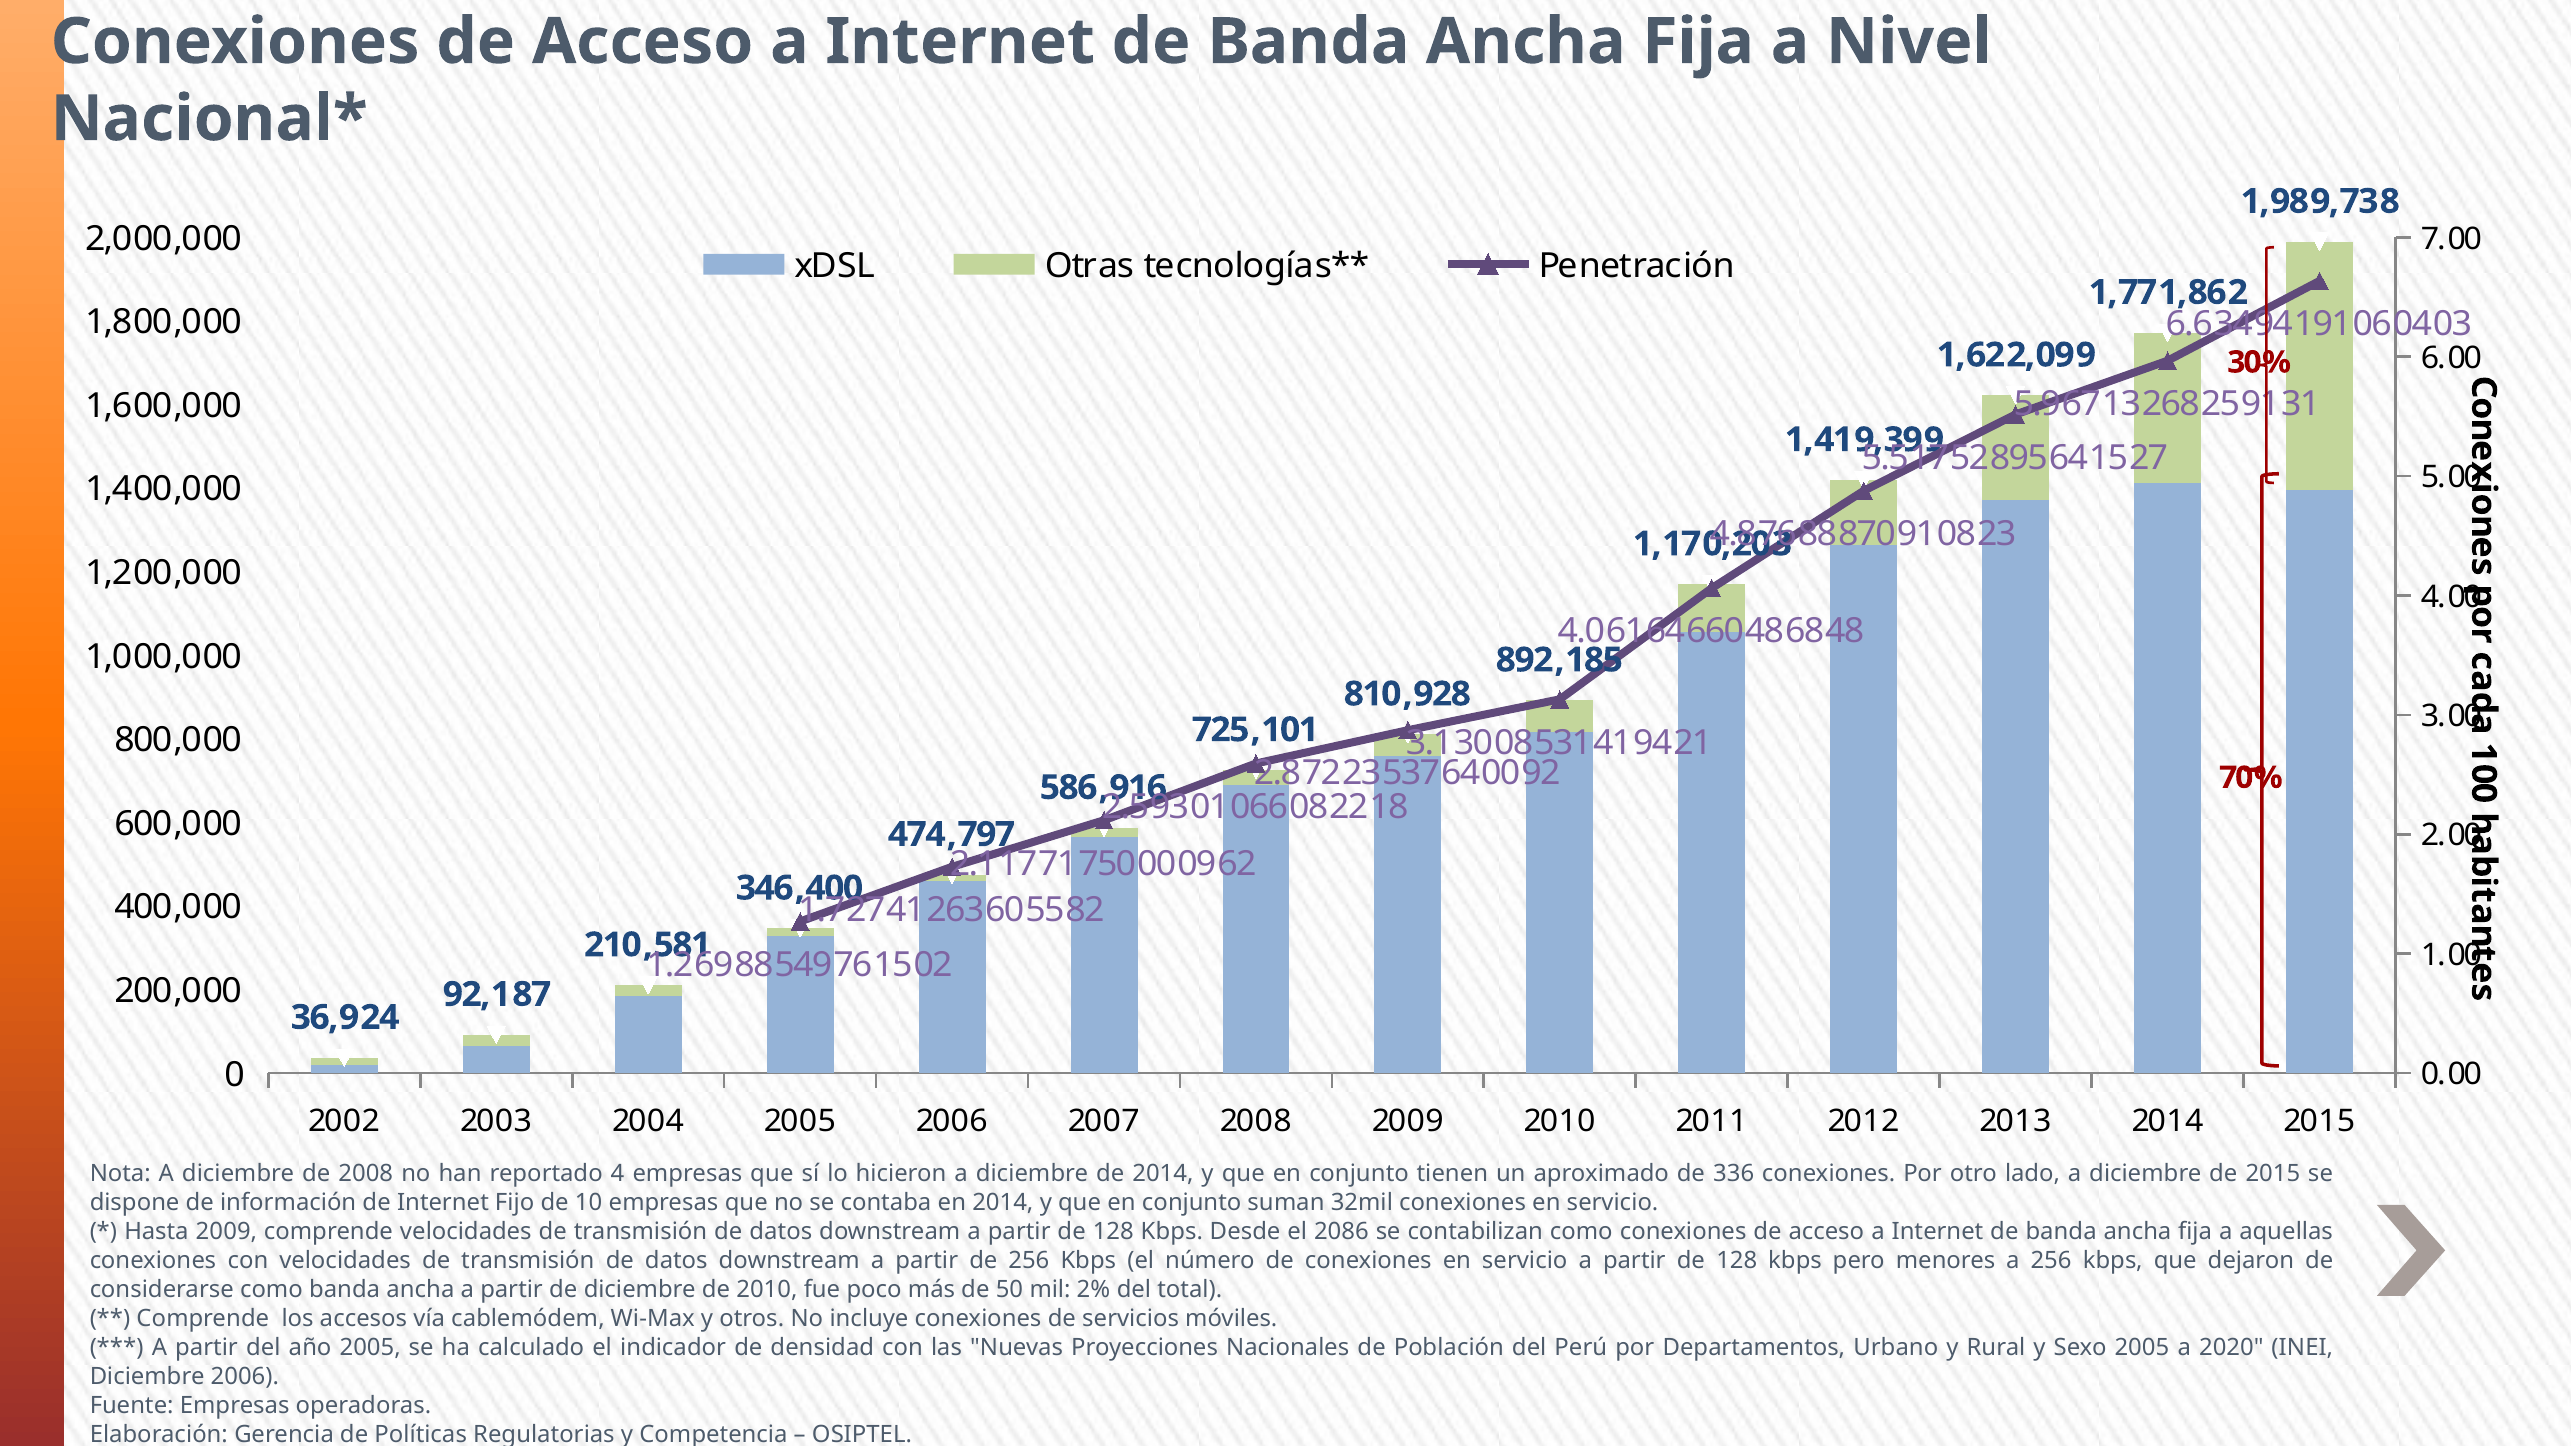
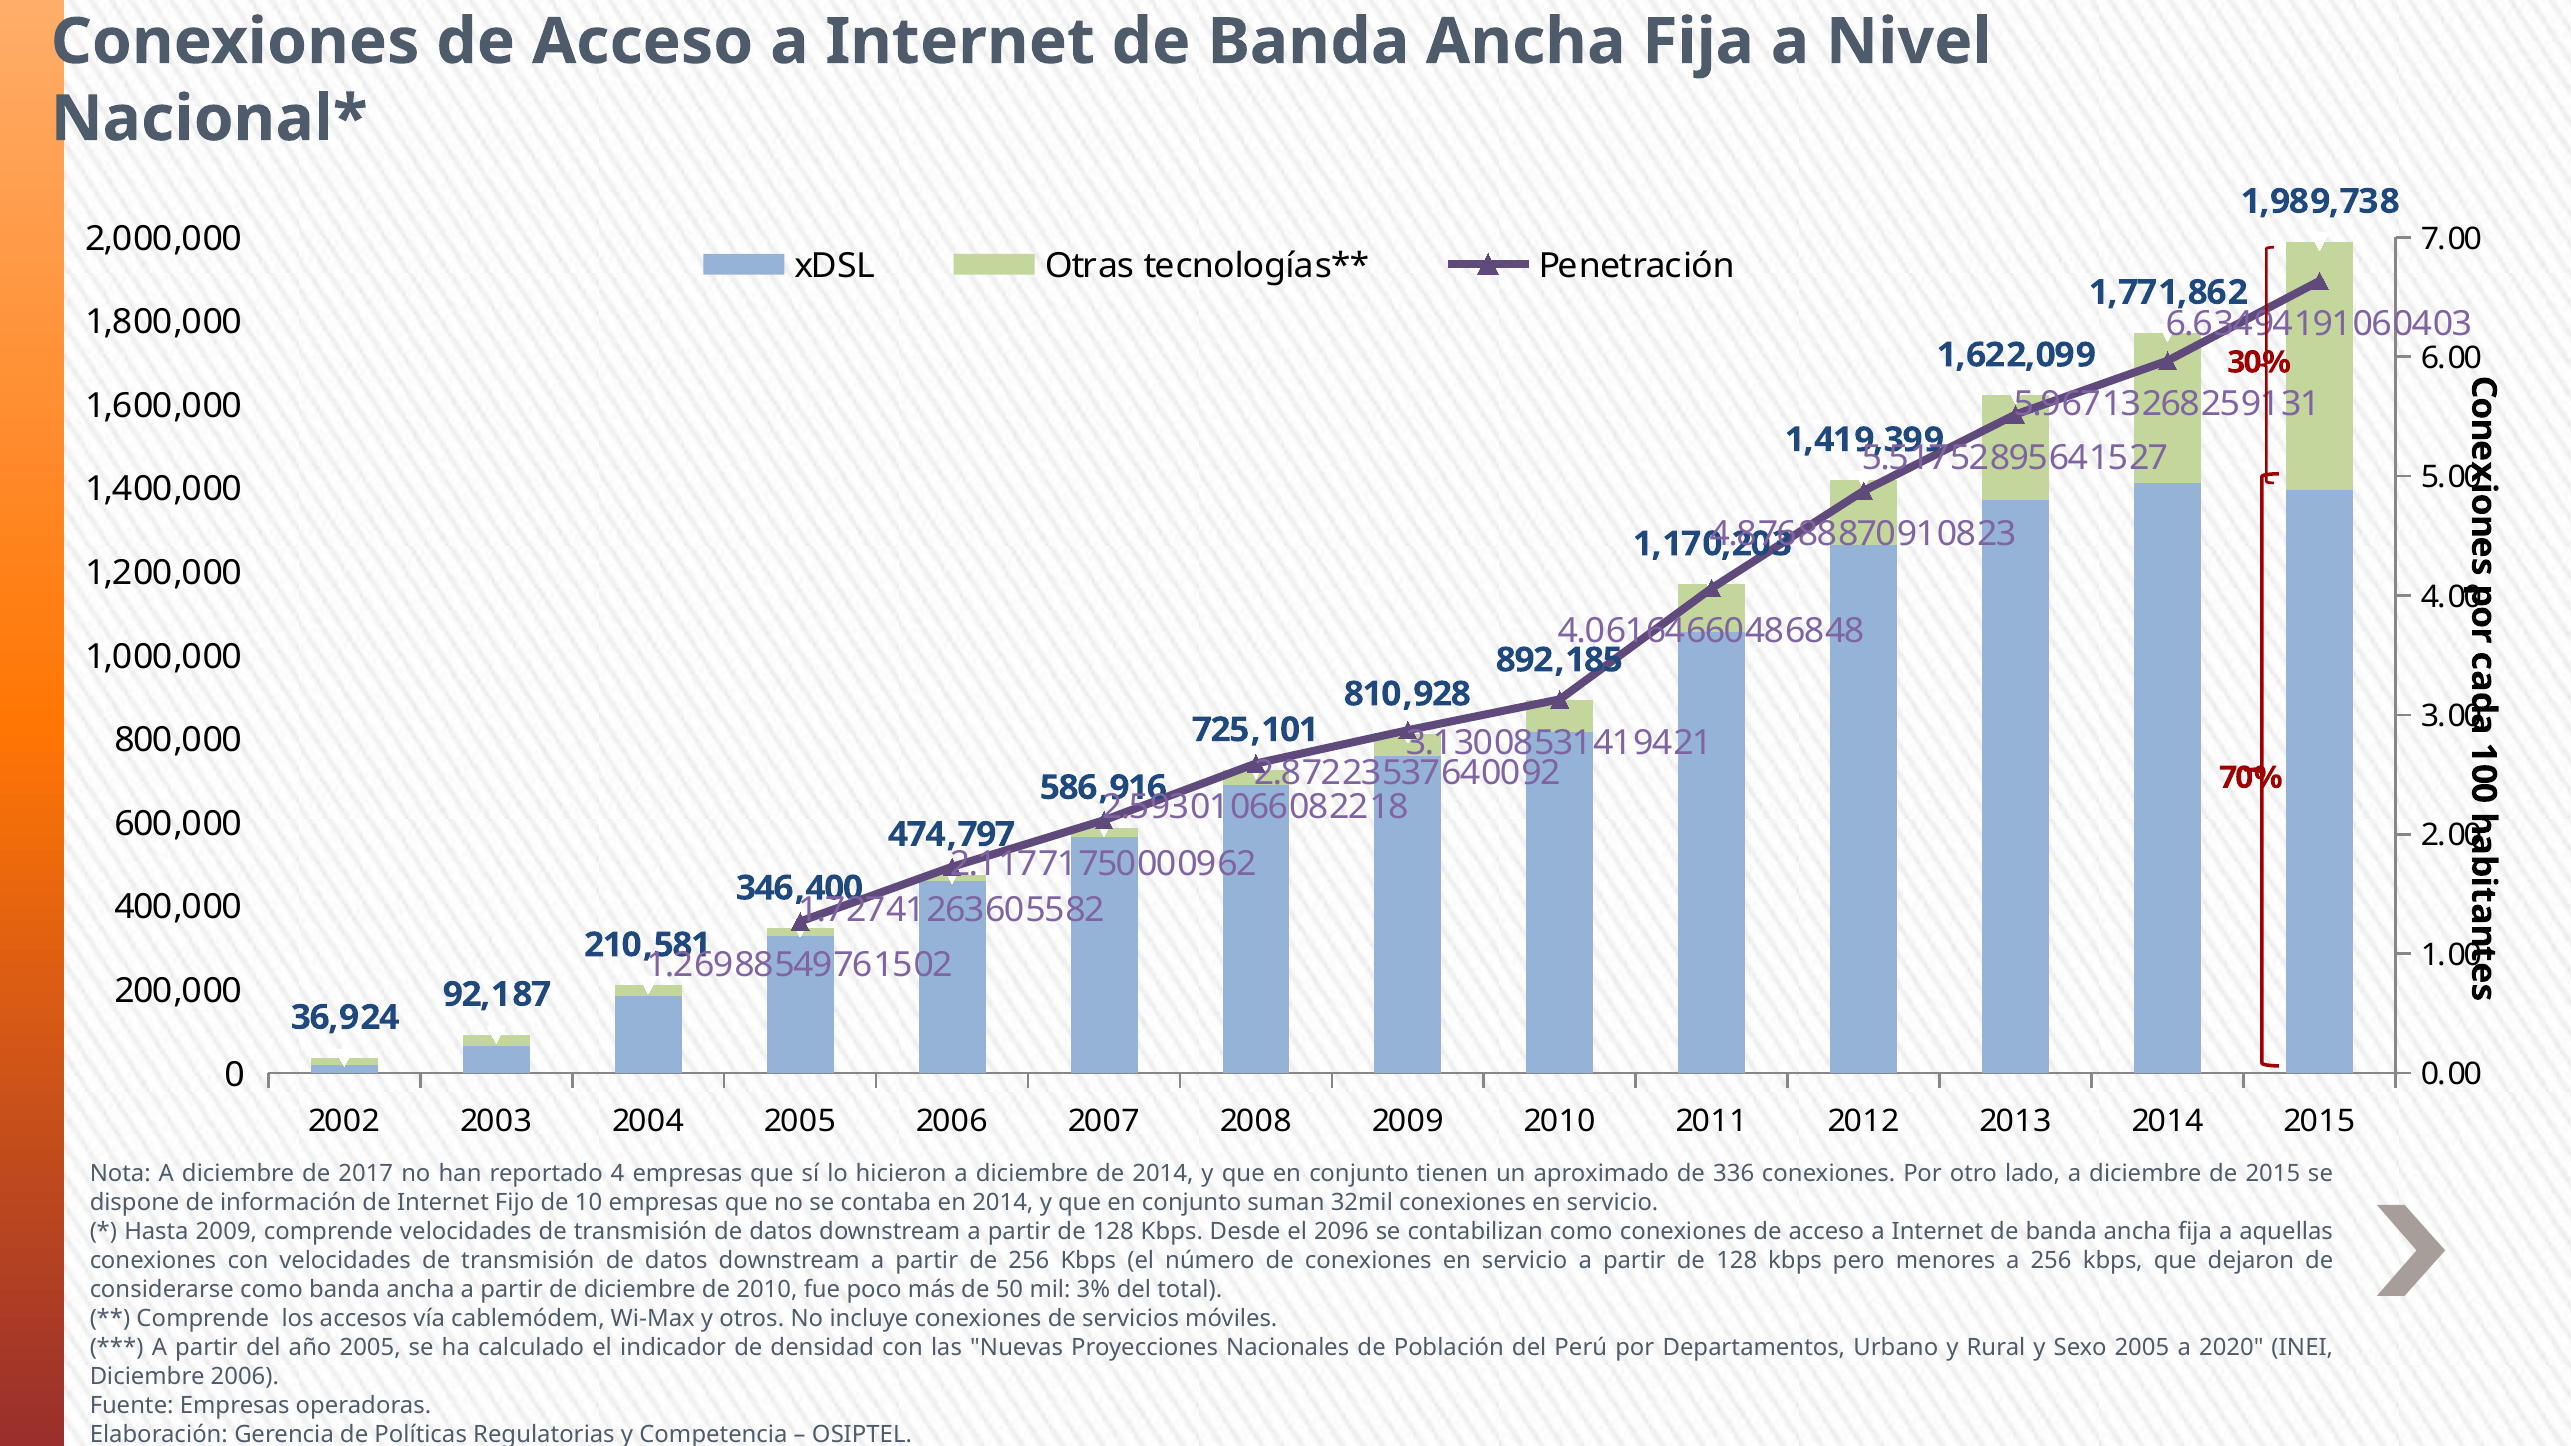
de 2008: 2008 -> 2017
2086: 2086 -> 2096
2%: 2% -> 3%
